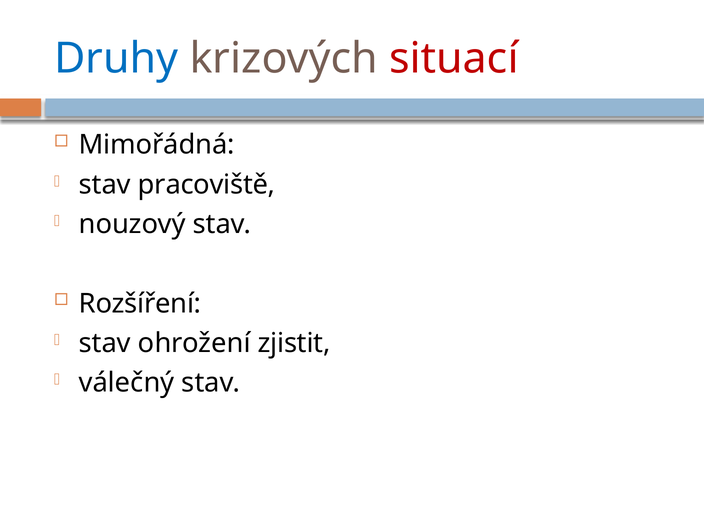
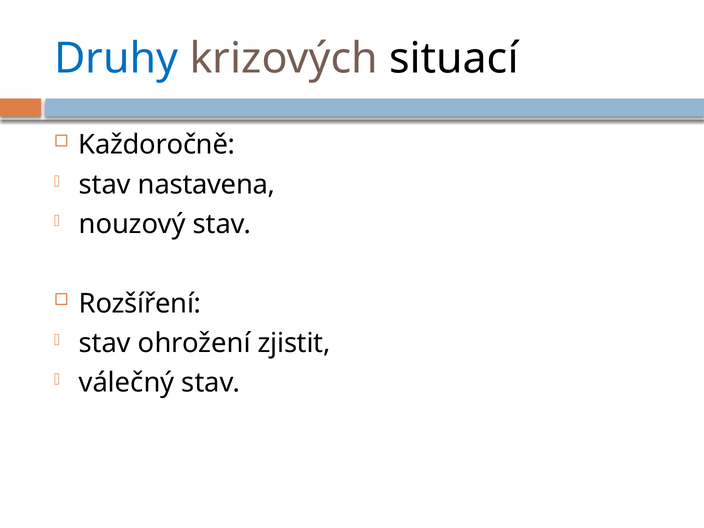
situací colour: red -> black
Mimořádná: Mimořádná -> Každoročně
pracoviště: pracoviště -> nastavena
